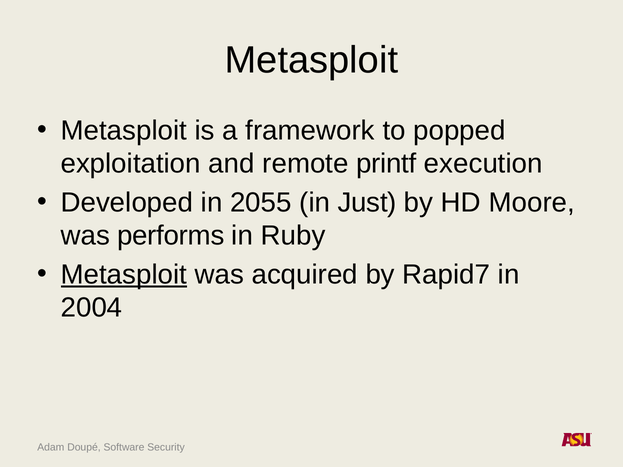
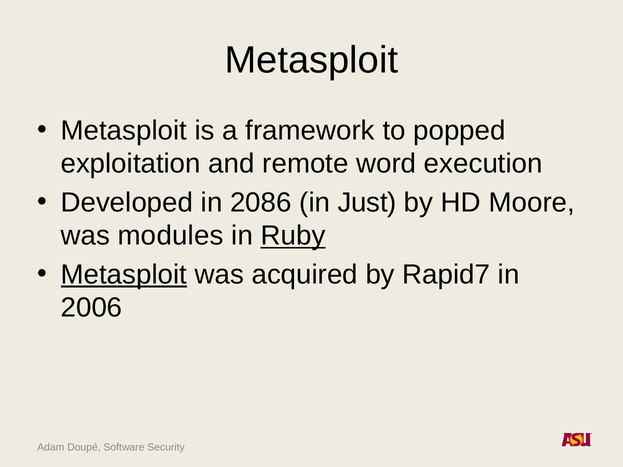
printf: printf -> word
2055: 2055 -> 2086
performs: performs -> modules
Ruby underline: none -> present
2004: 2004 -> 2006
